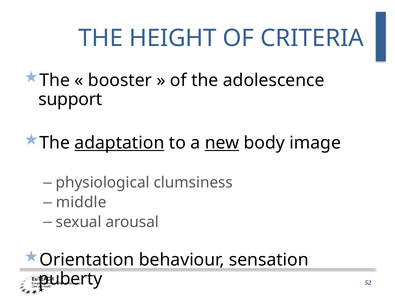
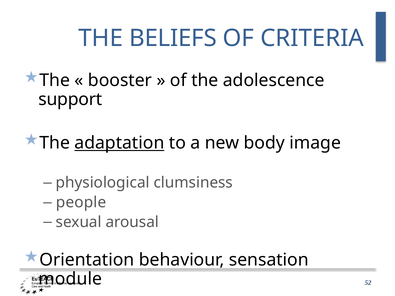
HEIGHT: HEIGHT -> BELIEFS
new underline: present -> none
middle: middle -> people
puberty: puberty -> module
